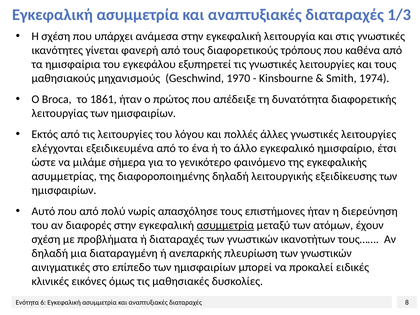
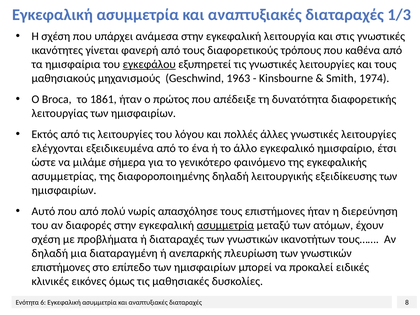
εγκεφάλου underline: none -> present
1970: 1970 -> 1963
αινιγματικές at (61, 267): αινιγματικές -> επιστήμονες
